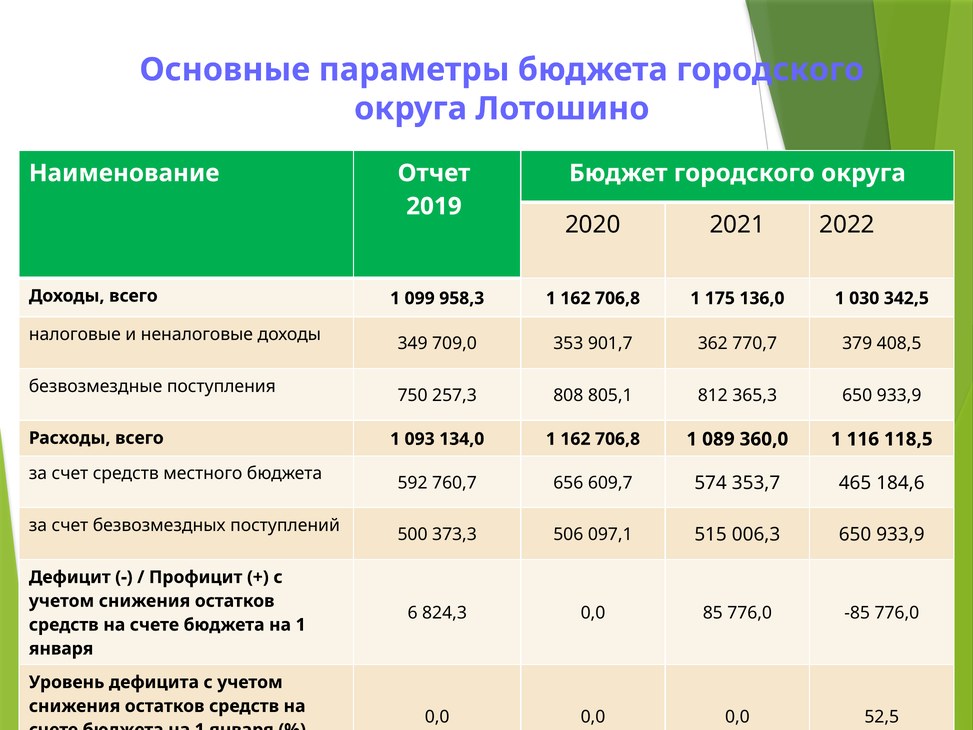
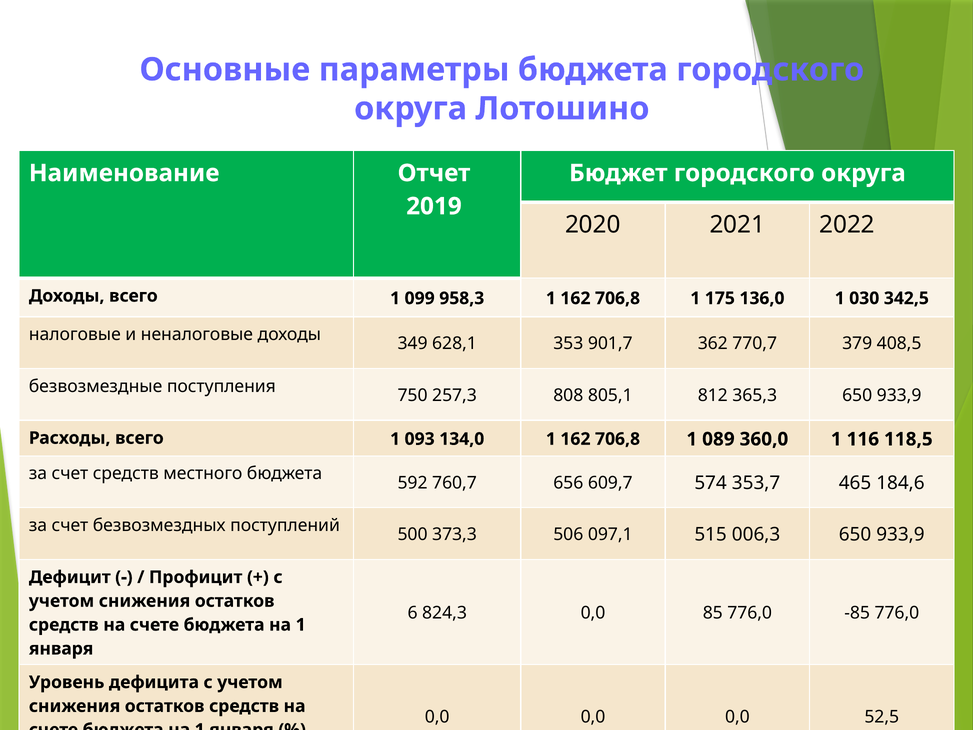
709,0: 709,0 -> 628,1
